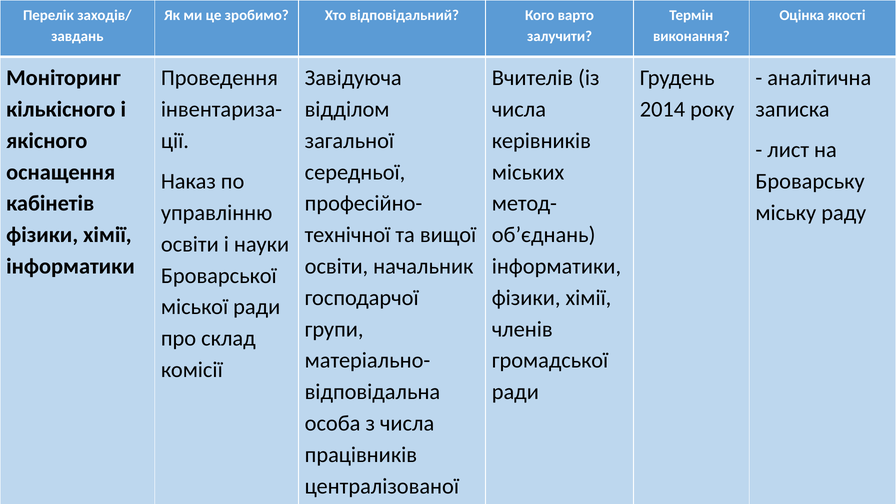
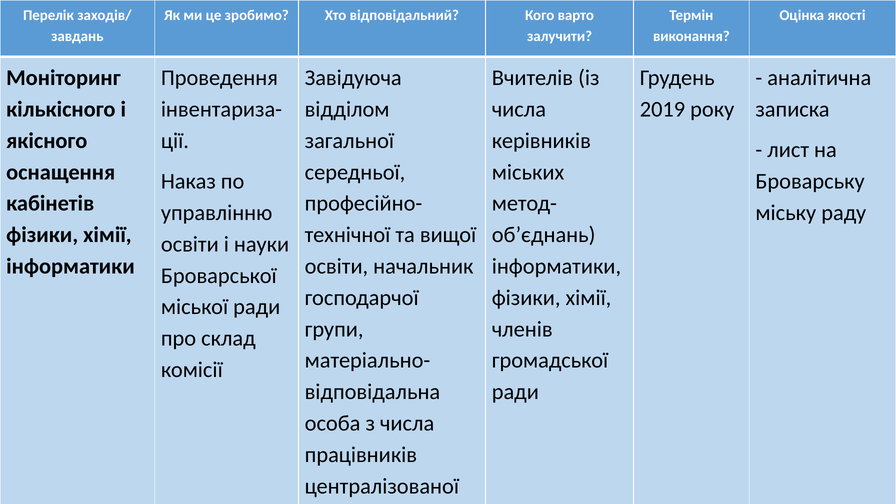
2014: 2014 -> 2019
